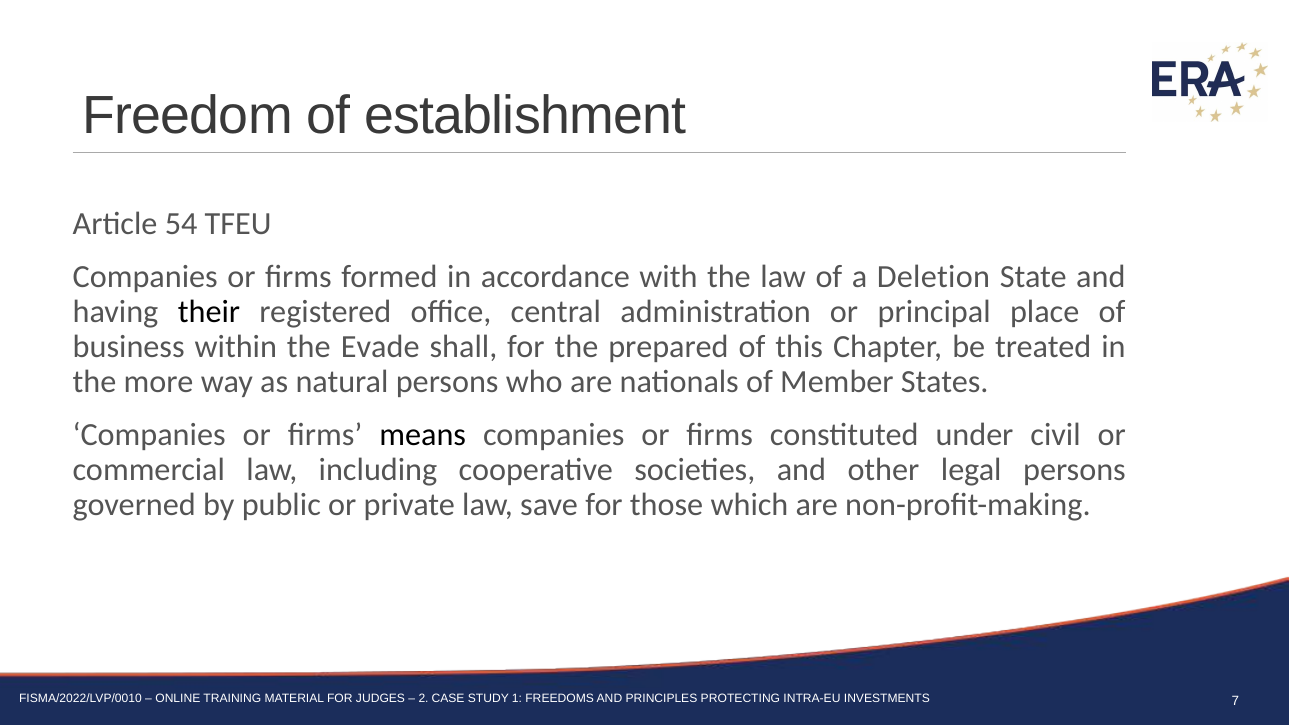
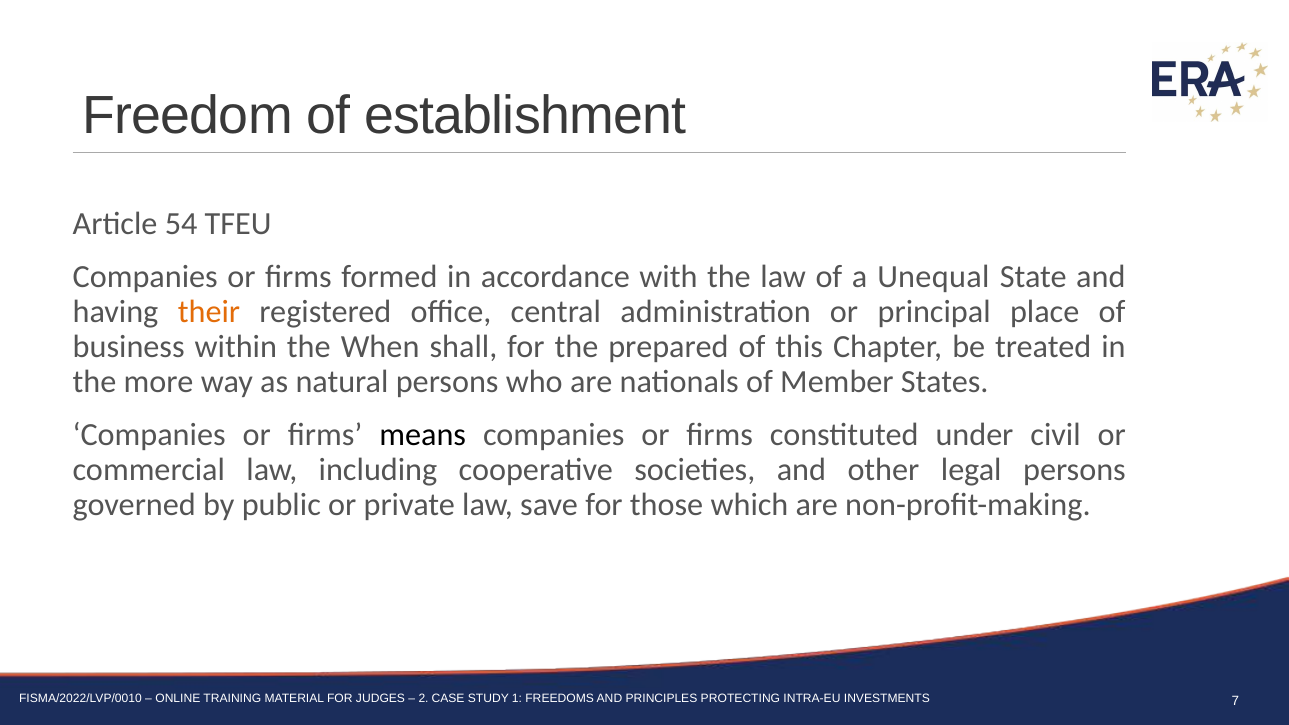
Deletion: Deletion -> Unequal
their colour: black -> orange
Evade: Evade -> When
